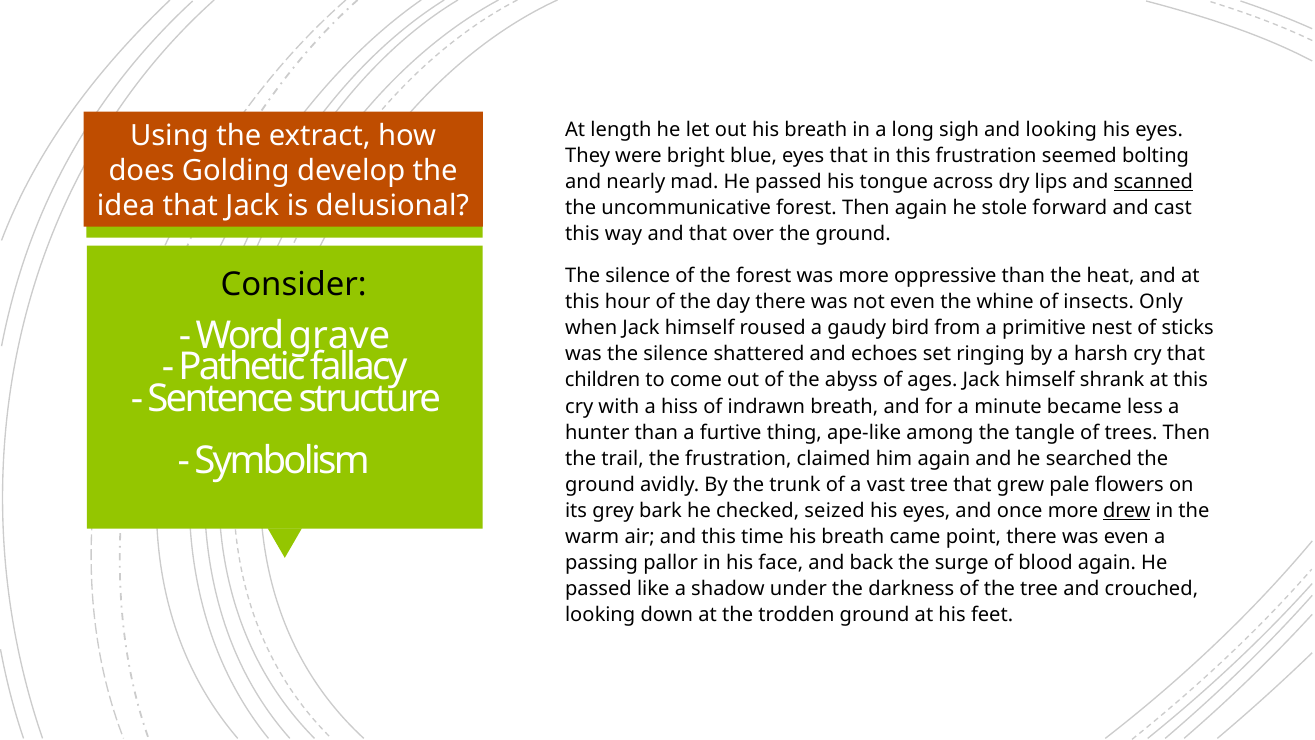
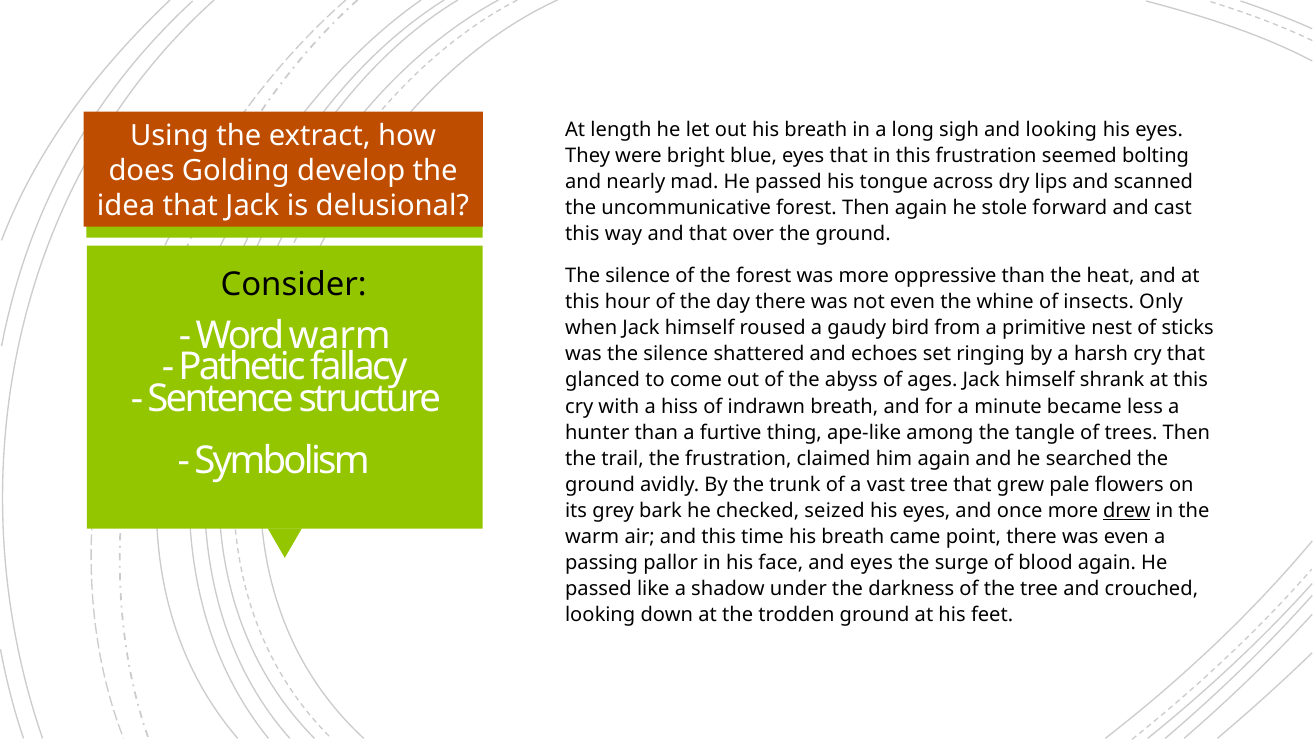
scanned underline: present -> none
Word grave: grave -> warm
children: children -> glanced
and back: back -> eyes
